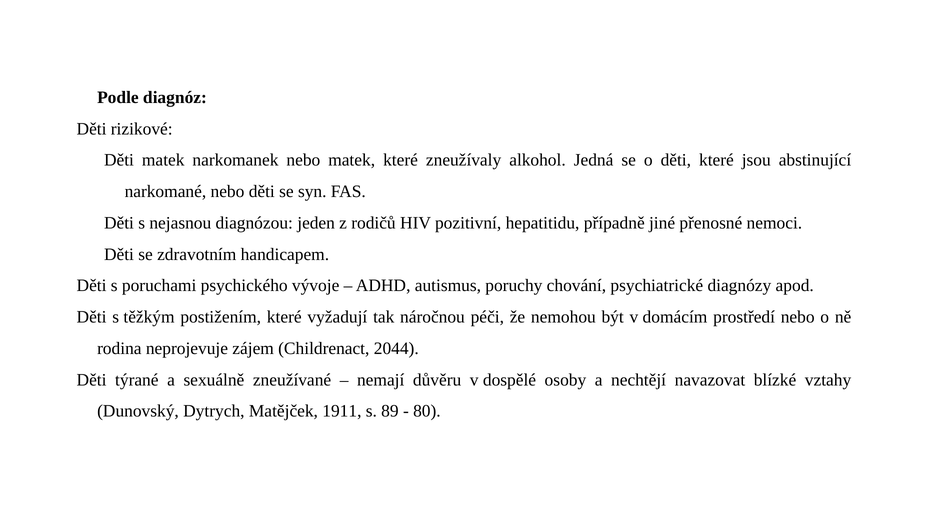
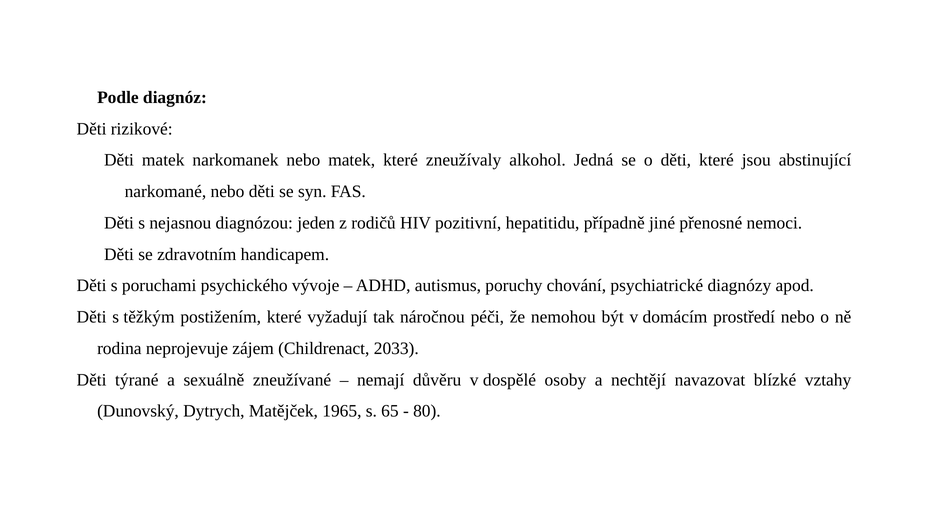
2044: 2044 -> 2033
1911: 1911 -> 1965
89: 89 -> 65
